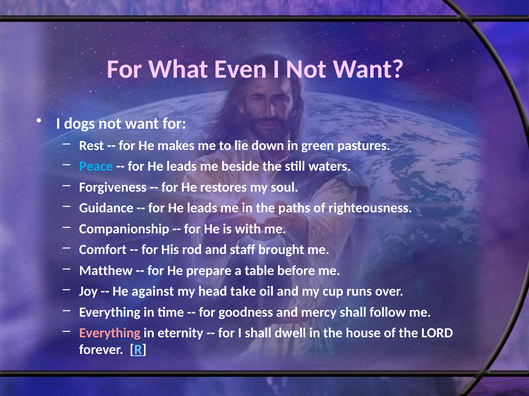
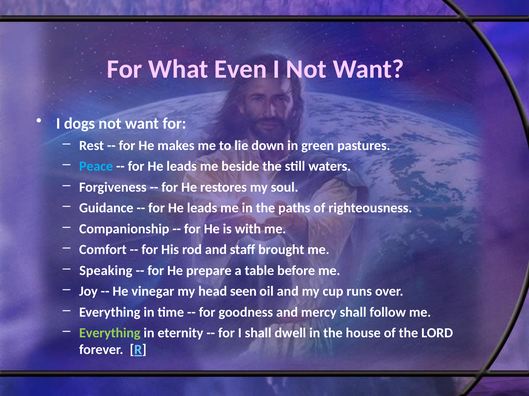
Matthew: Matthew -> Speaking
against: against -> vinegar
take: take -> seen
Everything at (110, 334) colour: pink -> light green
